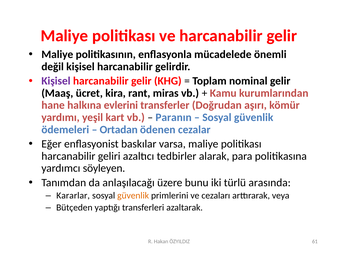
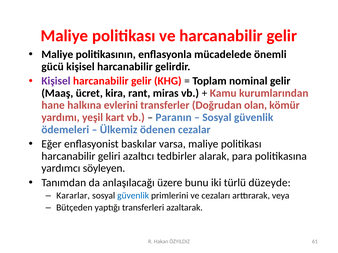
değil: değil -> gücü
aşırı: aşırı -> olan
Ortadan: Ortadan -> Ülkemiz
arasında: arasında -> düzeyde
güvenlik at (133, 196) colour: orange -> blue
